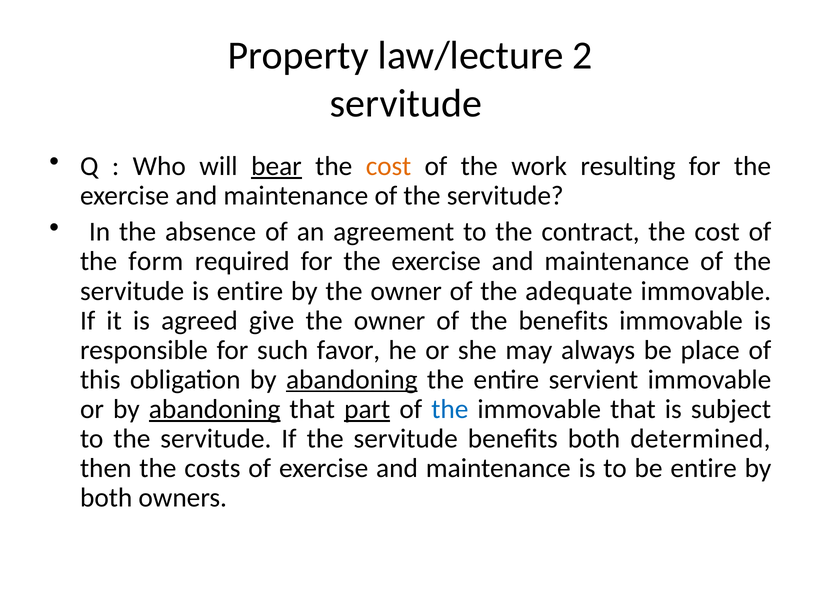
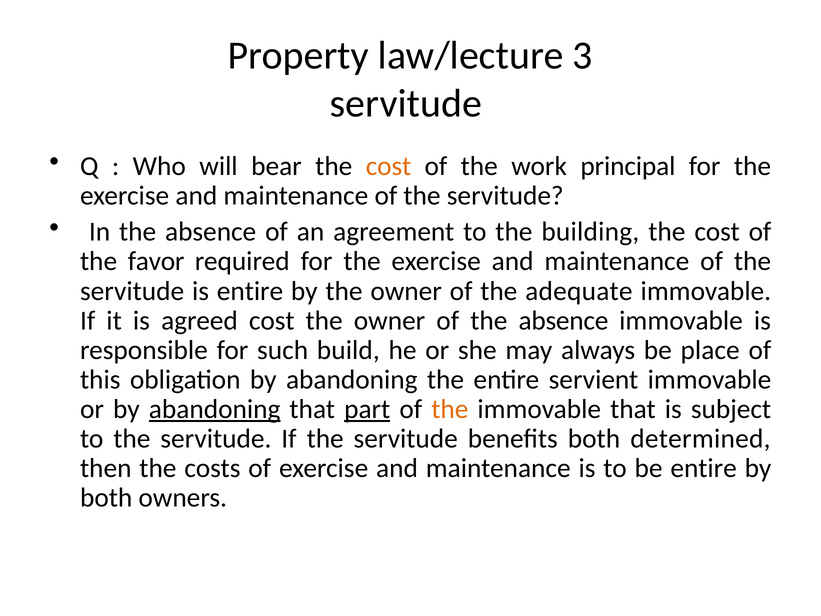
2: 2 -> 3
bear underline: present -> none
resulting: resulting -> principal
contract: contract -> building
form: form -> favor
agreed give: give -> cost
of the benefits: benefits -> absence
favor: favor -> build
abandoning at (352, 379) underline: present -> none
the at (450, 409) colour: blue -> orange
